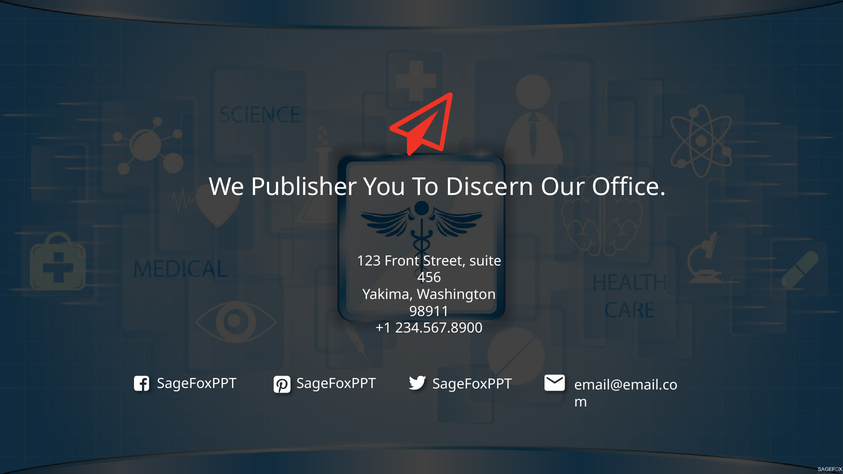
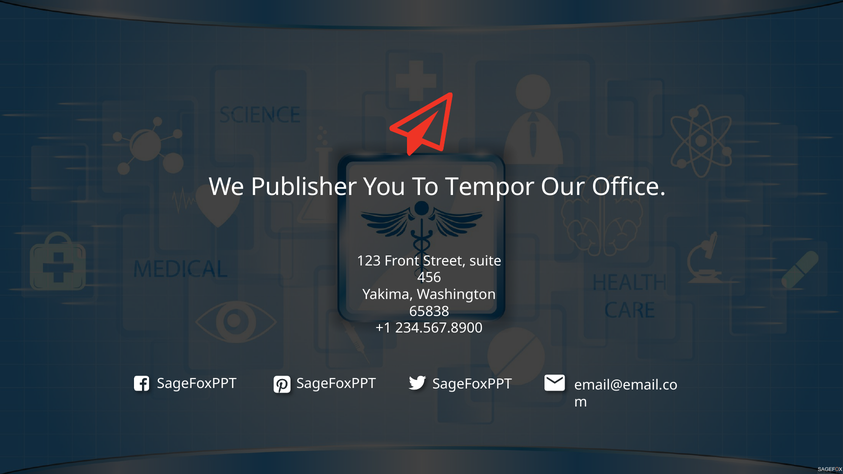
Discern: Discern -> Tempor
98911: 98911 -> 65838
